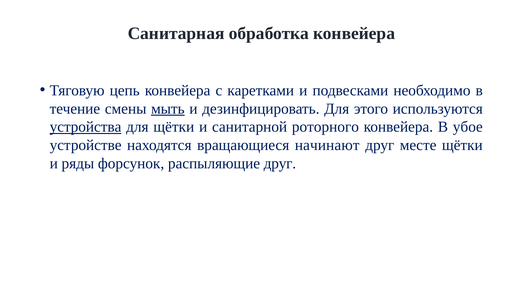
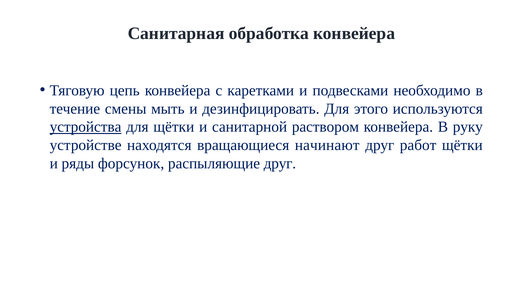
мыть underline: present -> none
роторного: роторного -> раствором
убое: убое -> руку
месте: месте -> работ
